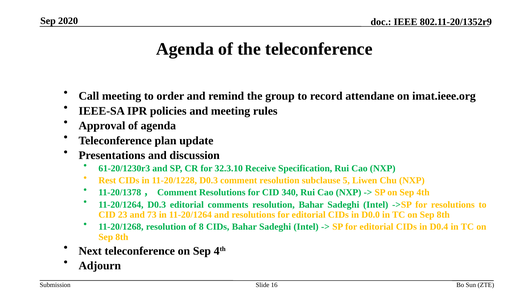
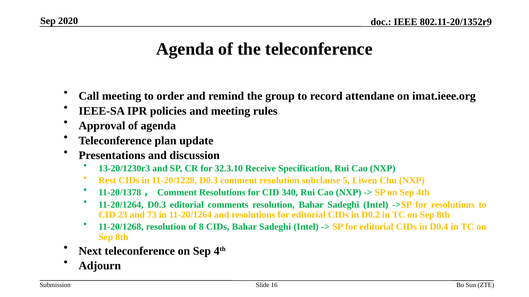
61-20/1230r3: 61-20/1230r3 -> 13-20/1230r3
D0.0: D0.0 -> D0.2
